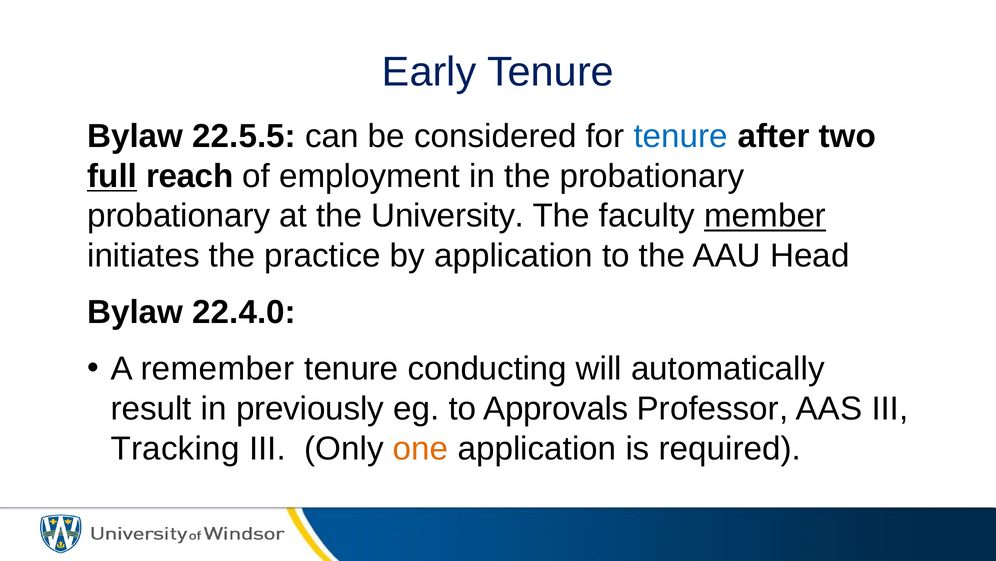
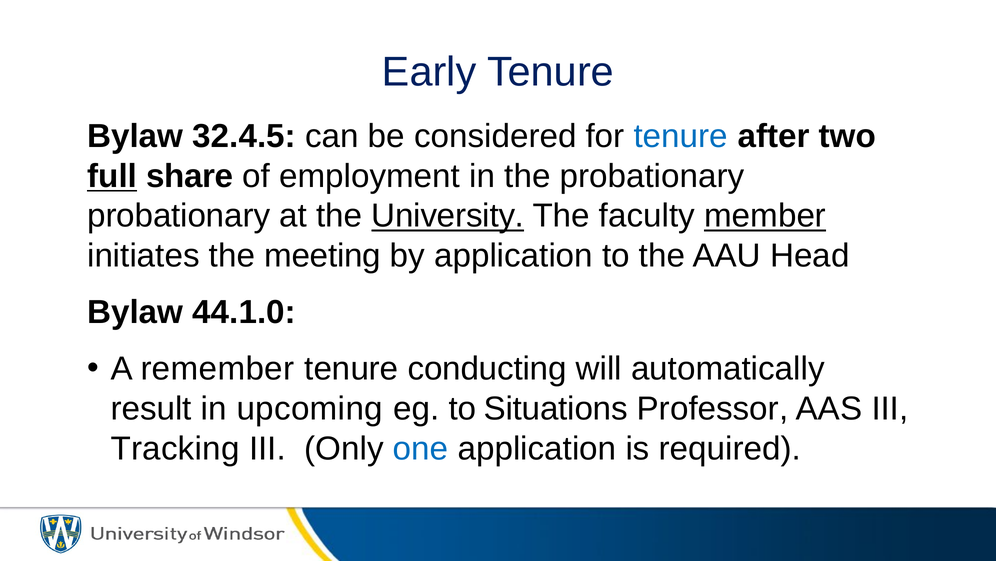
22.5.5: 22.5.5 -> 32.4.5
reach: reach -> share
University underline: none -> present
practice: practice -> meeting
22.4.0: 22.4.0 -> 44.1.0
previously: previously -> upcoming
Approvals: Approvals -> Situations
one colour: orange -> blue
